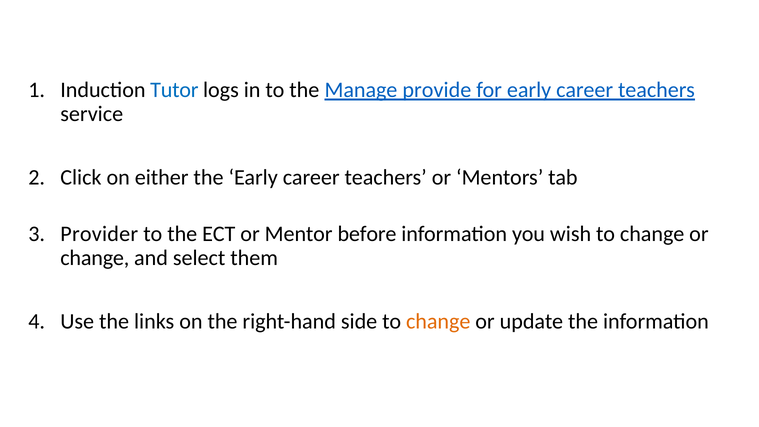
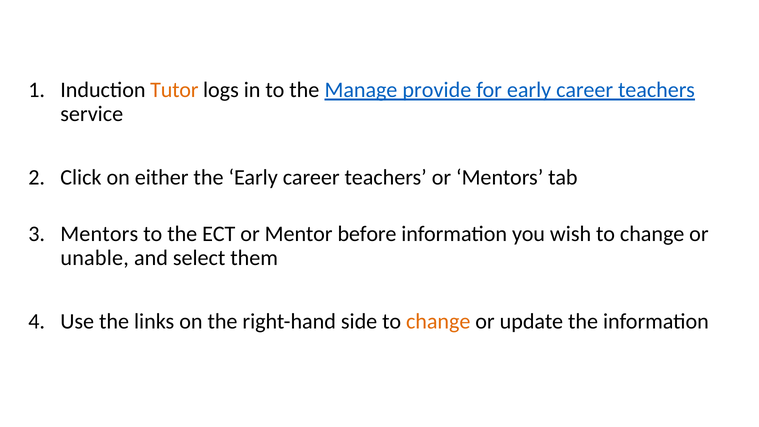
Tutor colour: blue -> orange
Provider at (99, 234): Provider -> Mentors
change at (95, 258): change -> unable
